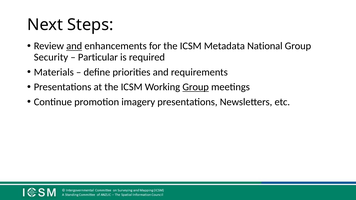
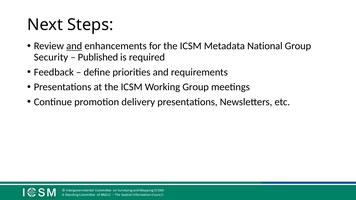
Particular: Particular -> Published
Materials: Materials -> Feedback
Group at (196, 87) underline: present -> none
imagery: imagery -> delivery
